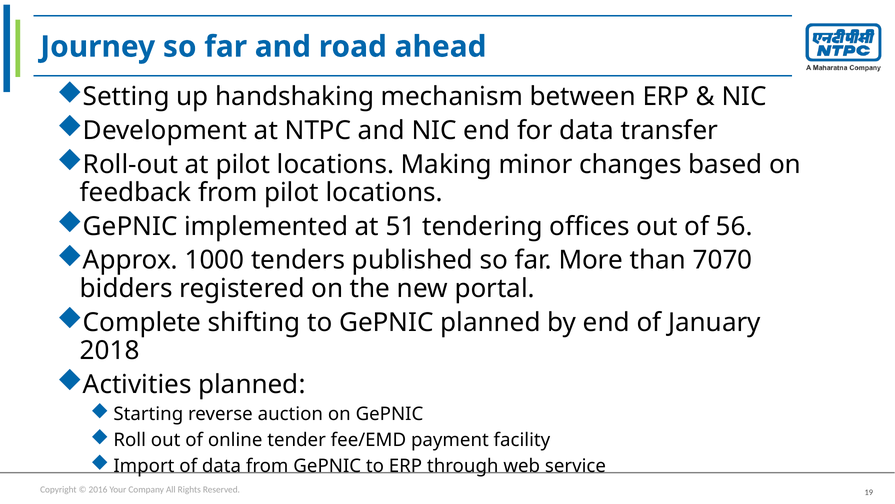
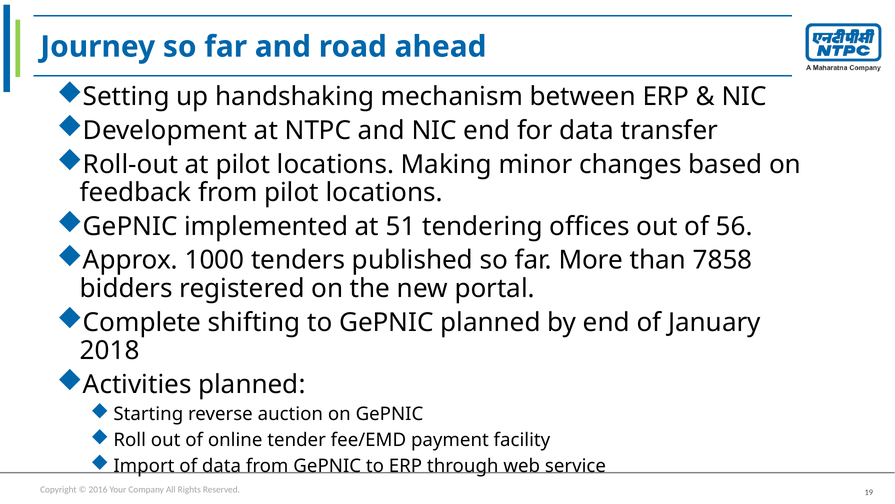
7070: 7070 -> 7858
